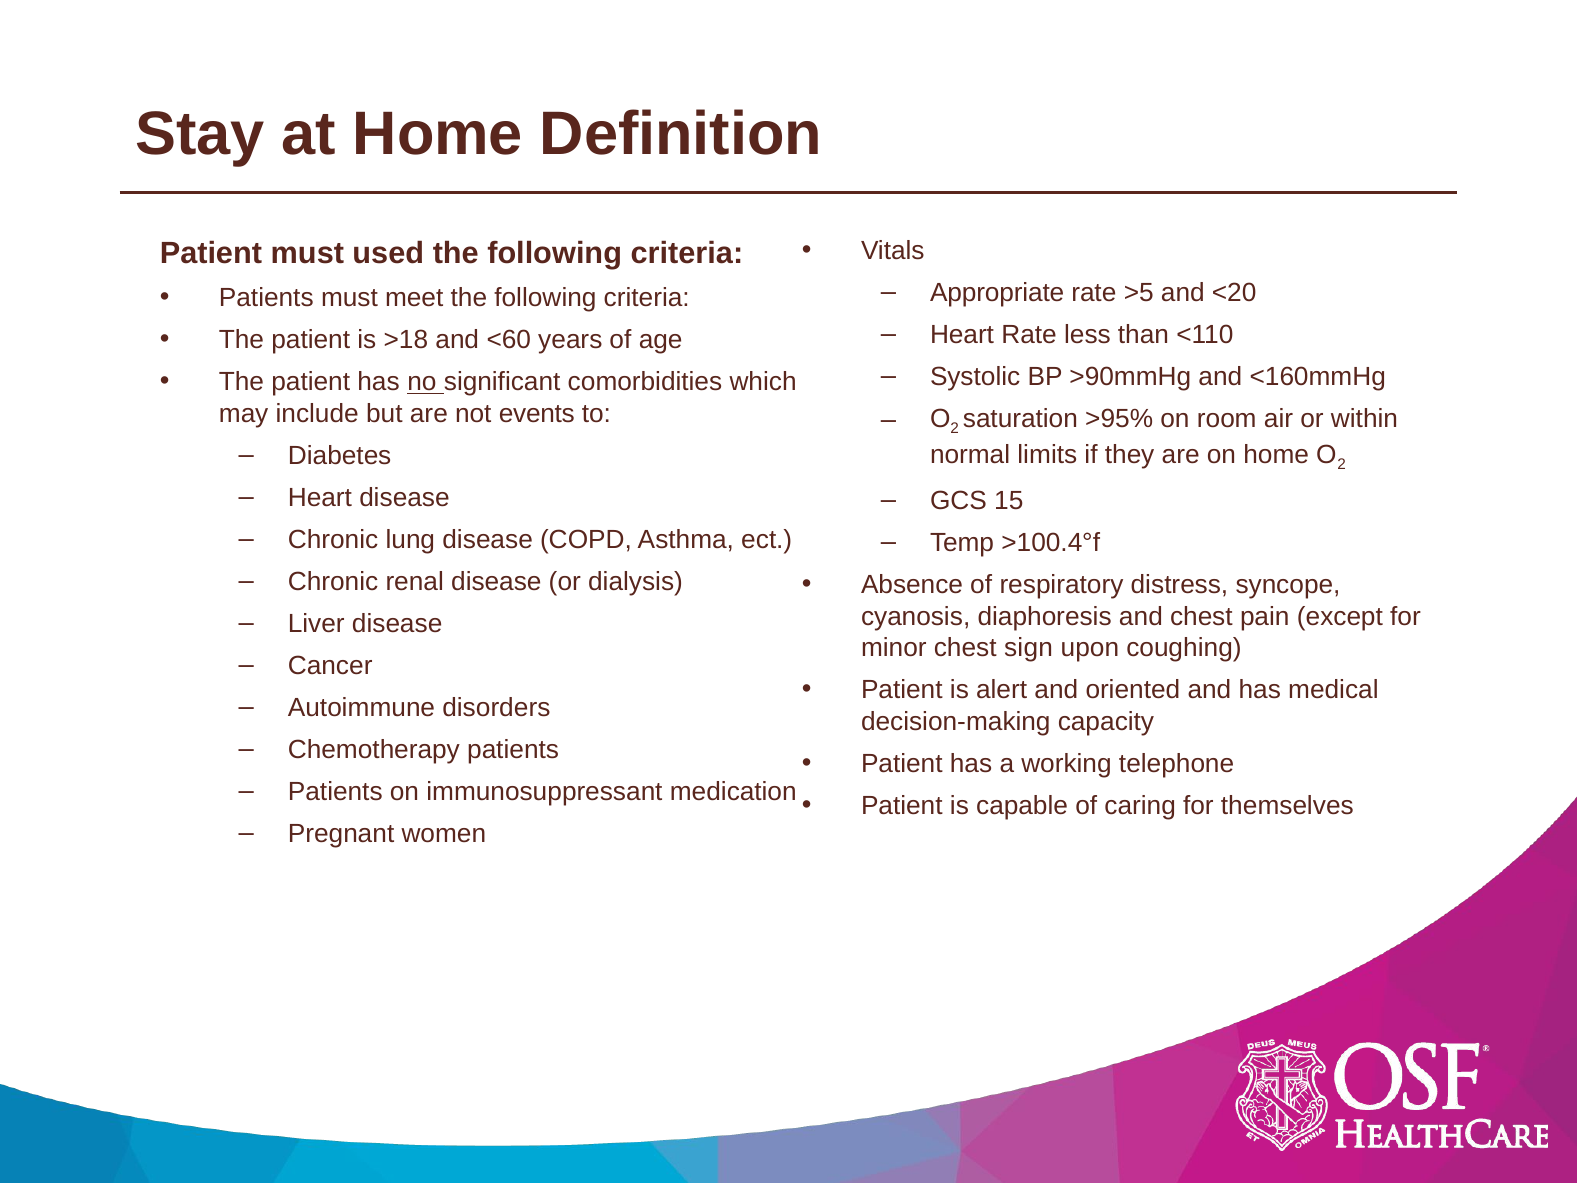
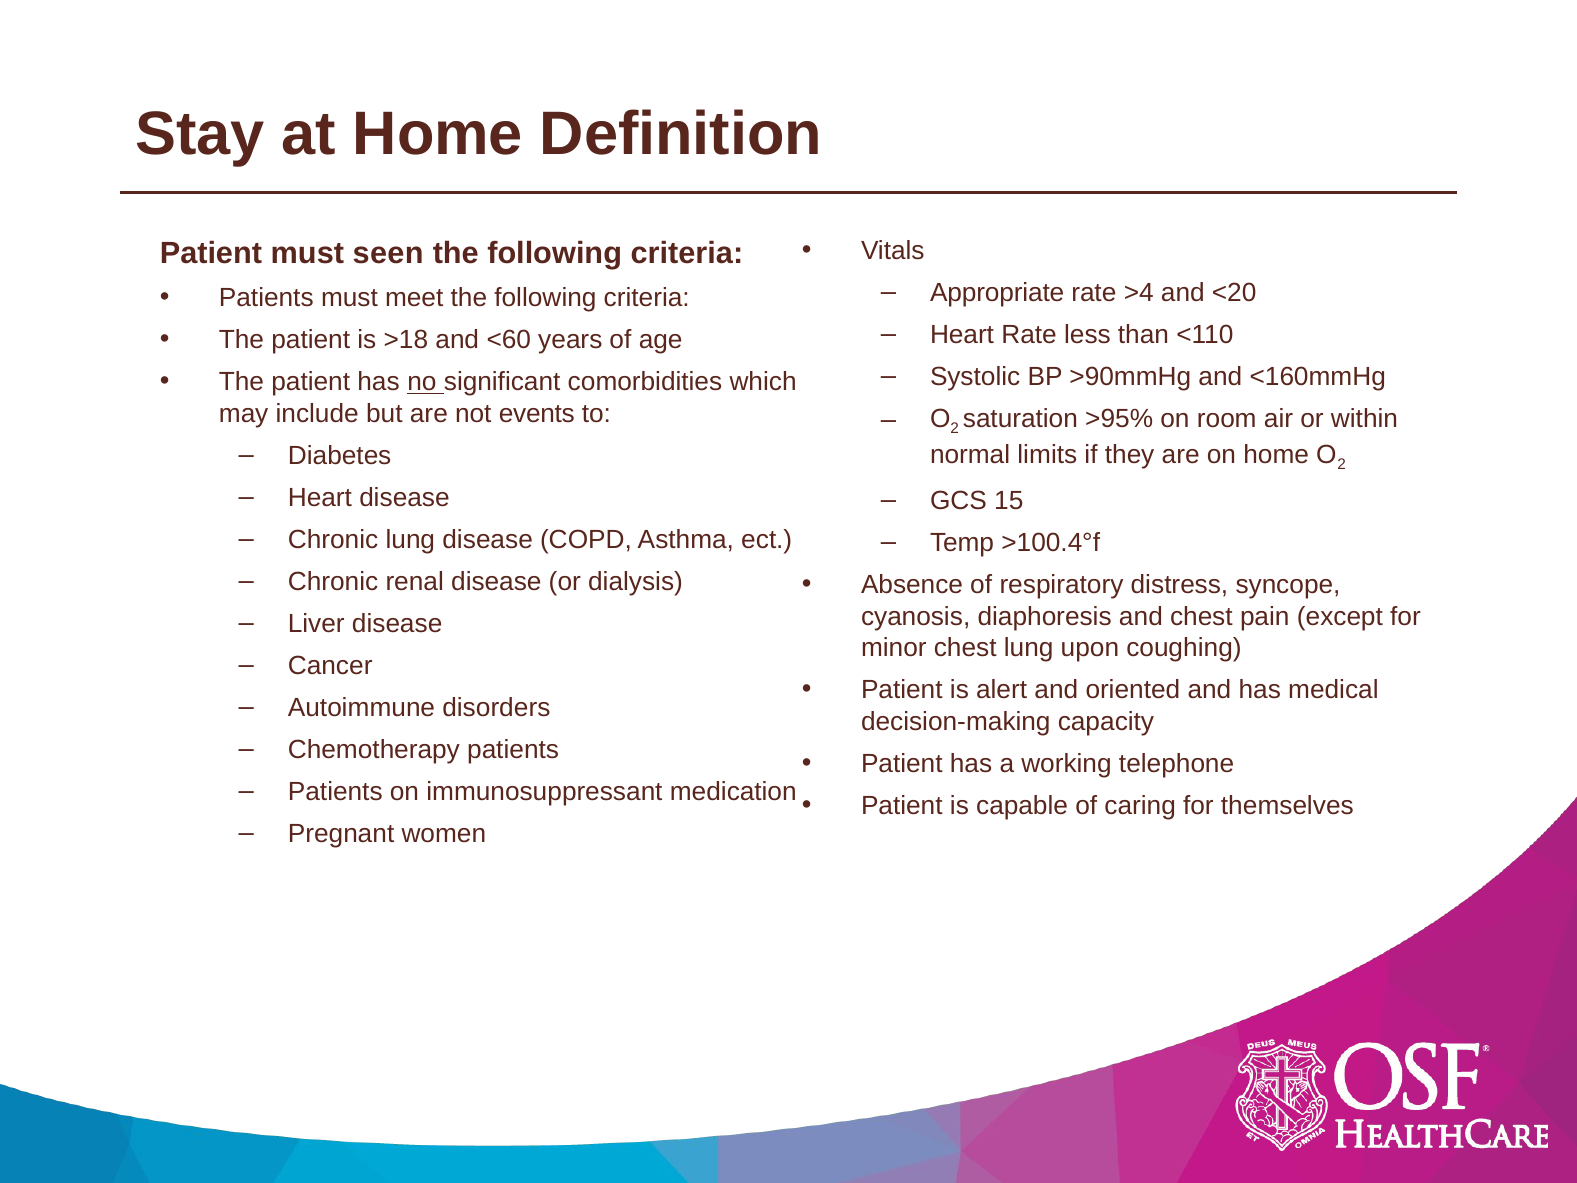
used: used -> seen
>5: >5 -> >4
chest sign: sign -> lung
